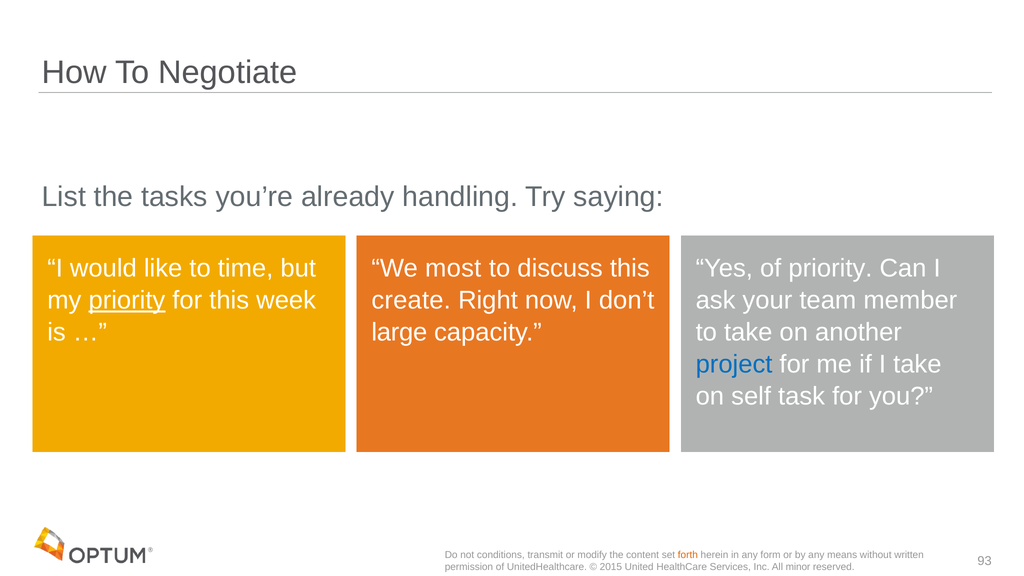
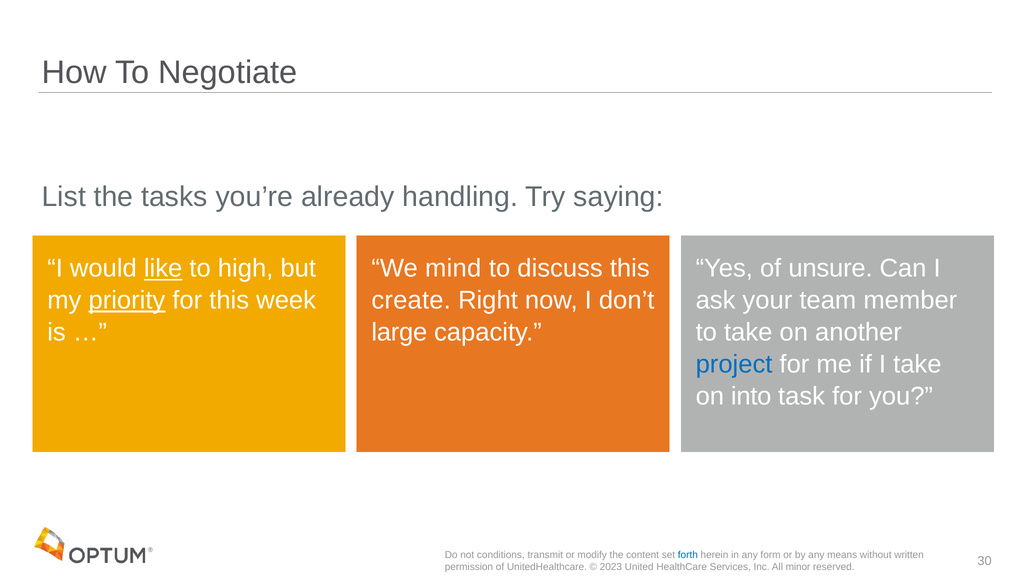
like underline: none -> present
time: time -> high
most: most -> mind
of priority: priority -> unsure
self: self -> into
forth colour: orange -> blue
2015: 2015 -> 2023
93: 93 -> 30
